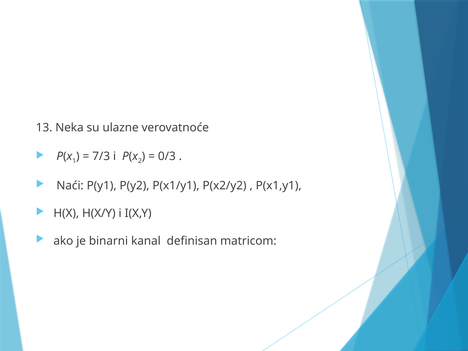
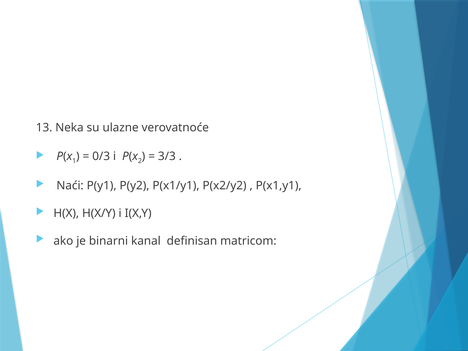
7/3: 7/3 -> 0/3
0/3: 0/3 -> 3/3
